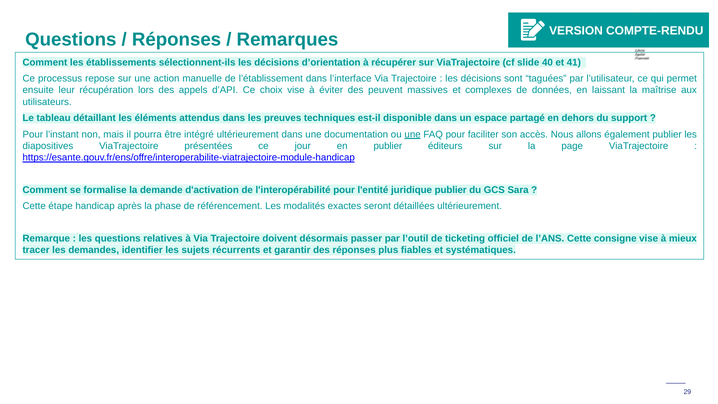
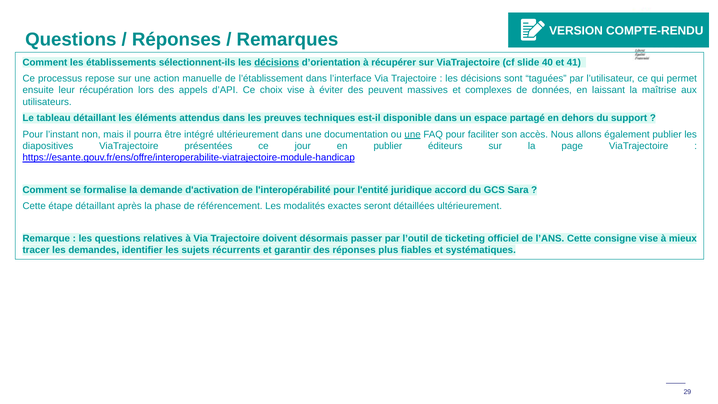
décisions at (277, 62) underline: none -> present
juridique publier: publier -> accord
étape handicap: handicap -> détaillant
